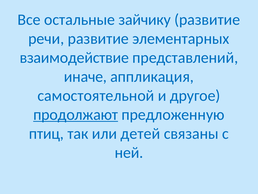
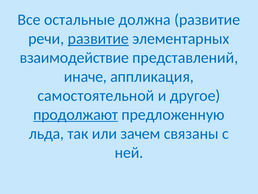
зайчику: зайчику -> должна
развитие at (98, 39) underline: none -> present
птиц: птиц -> льда
детей: детей -> зачем
